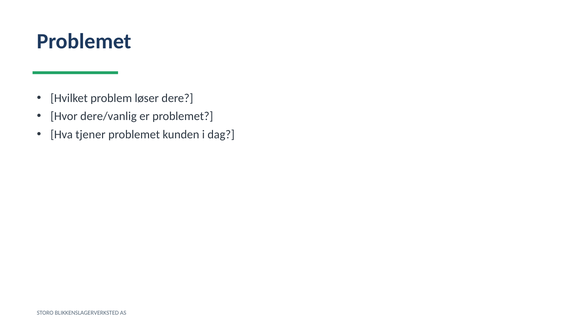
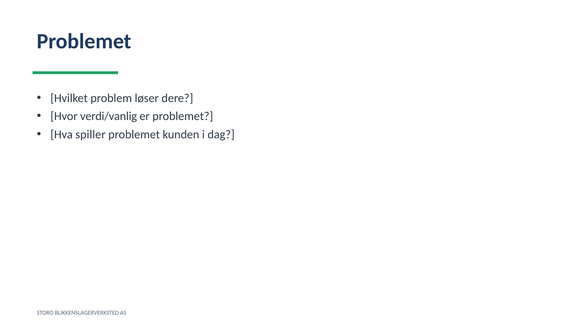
dere/vanlig: dere/vanlig -> verdi/vanlig
tjener: tjener -> spiller
